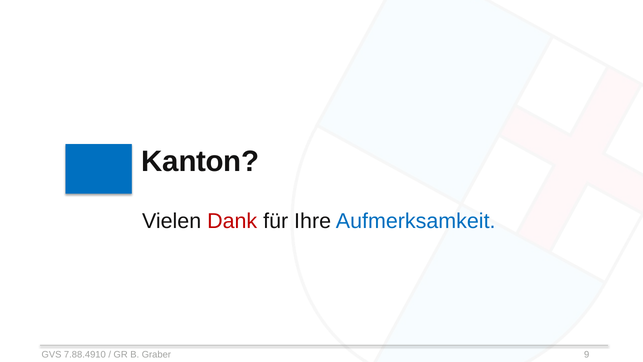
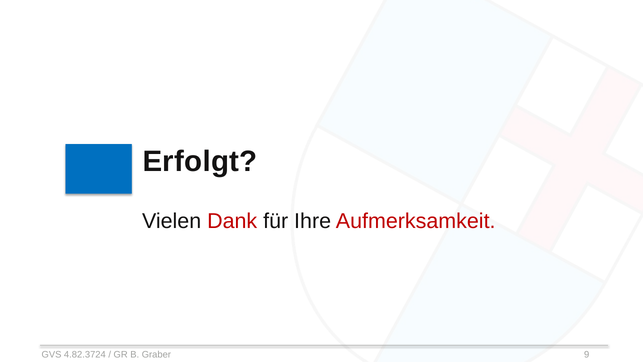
Kanton: Kanton -> Erfolgt
Aufmerksamkeit colour: blue -> red
7.88.4910: 7.88.4910 -> 4.82.3724
